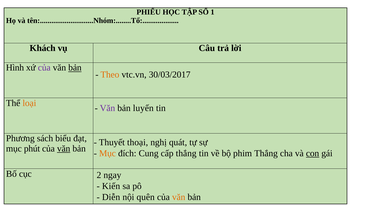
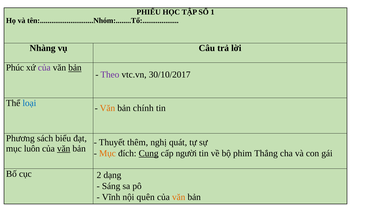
Khách: Khách -> Nhàng
Hình: Hình -> Phúc
Theo colour: orange -> purple
30/03/2017: 30/03/2017 -> 30/10/2017
loại colour: orange -> blue
Văn at (107, 108) colour: purple -> orange
luyến: luyến -> chính
thoại: thoại -> thêm
phút: phút -> luôn
Cung underline: none -> present
cấp thắng: thắng -> người
con underline: present -> none
ngay: ngay -> dạng
Kiến: Kiến -> Sáng
Diễn: Diễn -> Vĩnh
